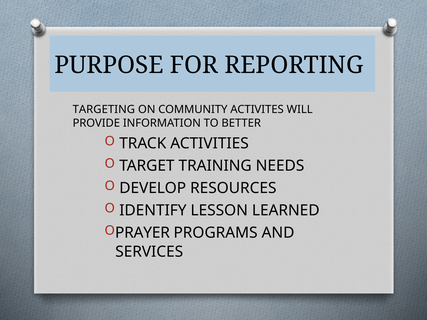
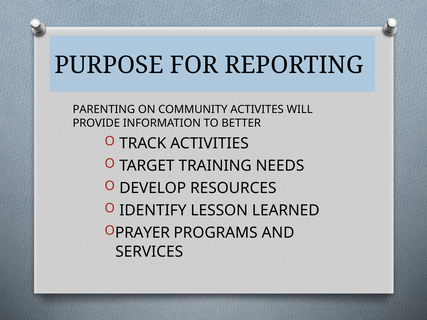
TARGETING: TARGETING -> PARENTING
